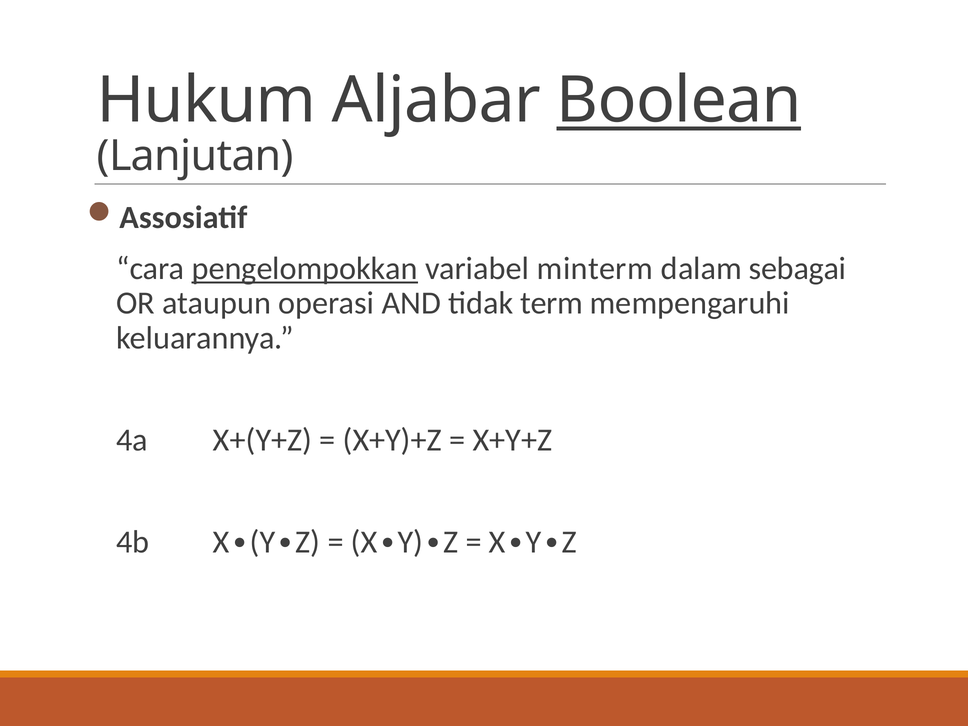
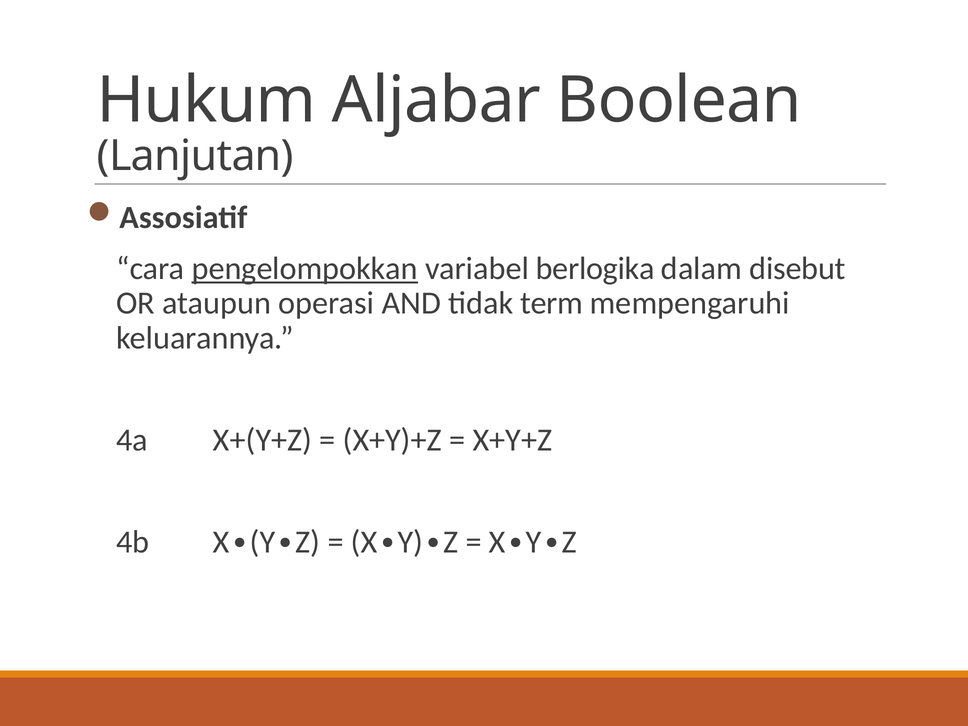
Boolean underline: present -> none
minterm: minterm -> berlogika
sebagai: sebagai -> disebut
